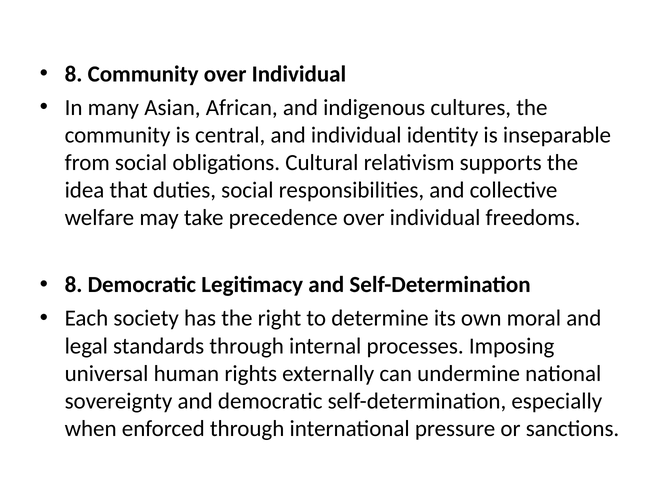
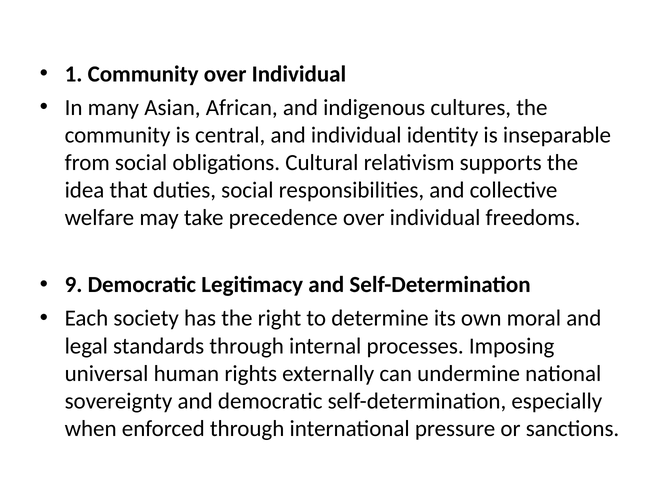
8 at (74, 74): 8 -> 1
8 at (74, 285): 8 -> 9
